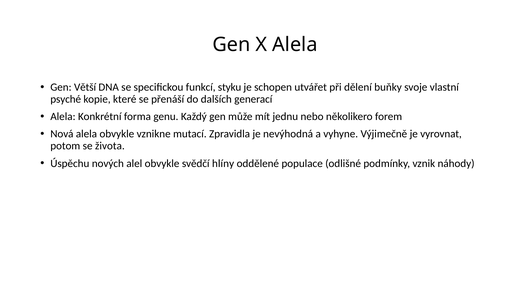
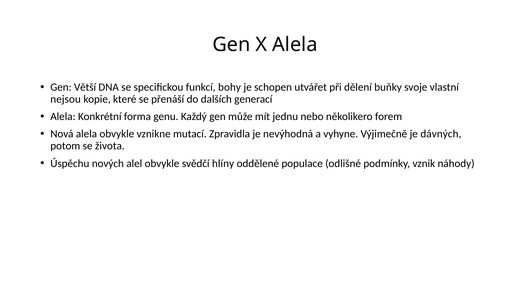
styku: styku -> bohy
psyché: psyché -> nejsou
vyrovnat: vyrovnat -> dávných
